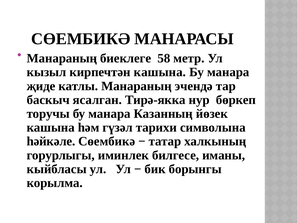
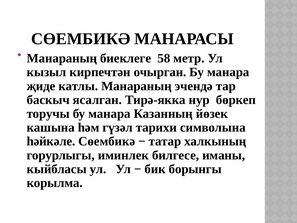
кирпечтән кашына: кашына -> очырган
